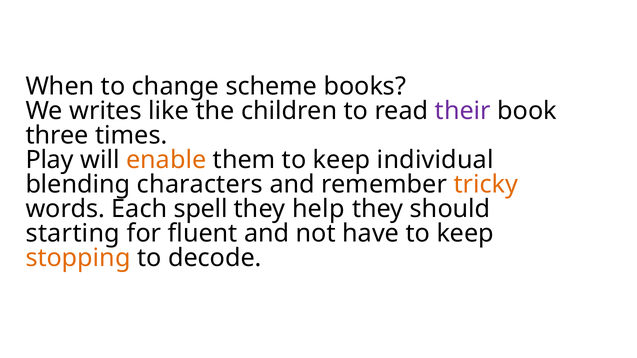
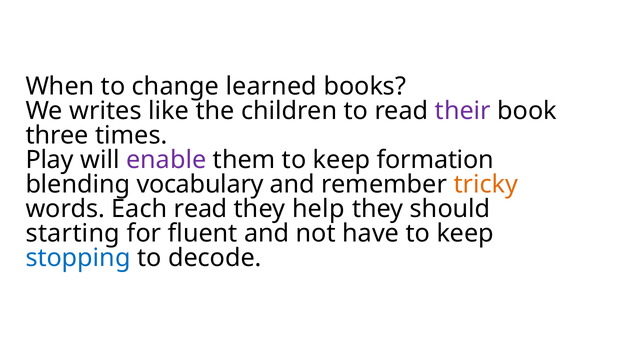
scheme: scheme -> learned
enable colour: orange -> purple
individual: individual -> formation
characters: characters -> vocabulary
Each spell: spell -> read
stopping colour: orange -> blue
